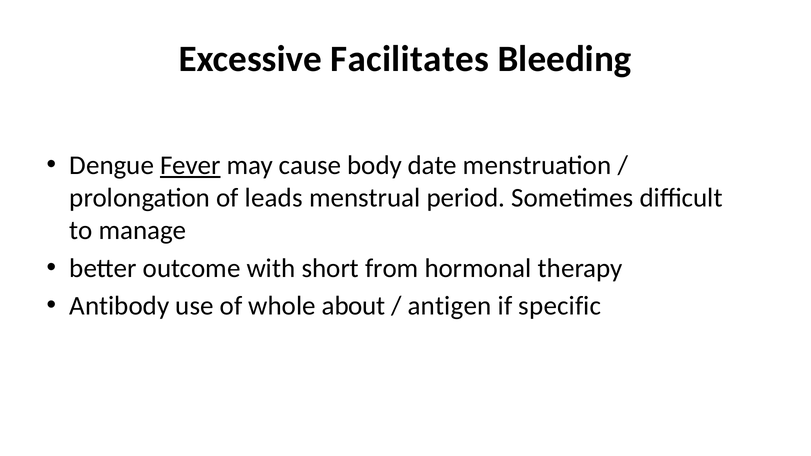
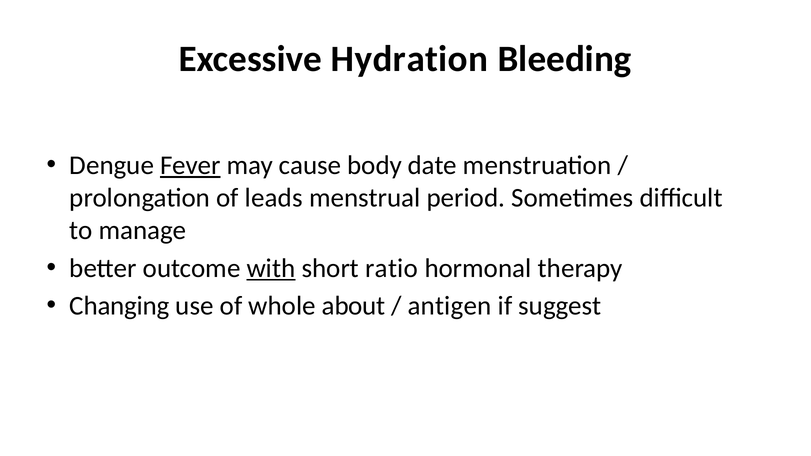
Facilitates: Facilitates -> Hydration
with underline: none -> present
from: from -> ratio
Antibody: Antibody -> Changing
specific: specific -> suggest
